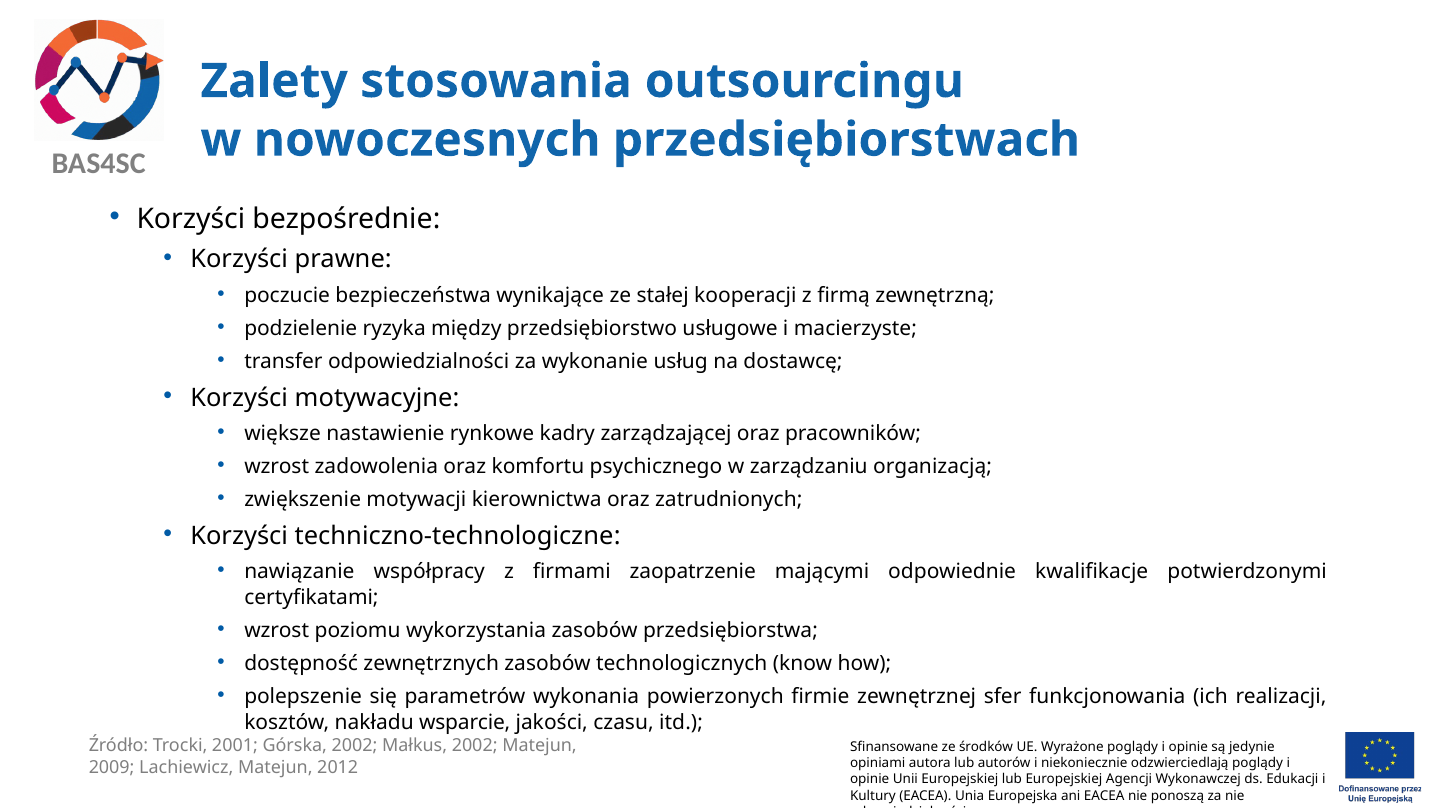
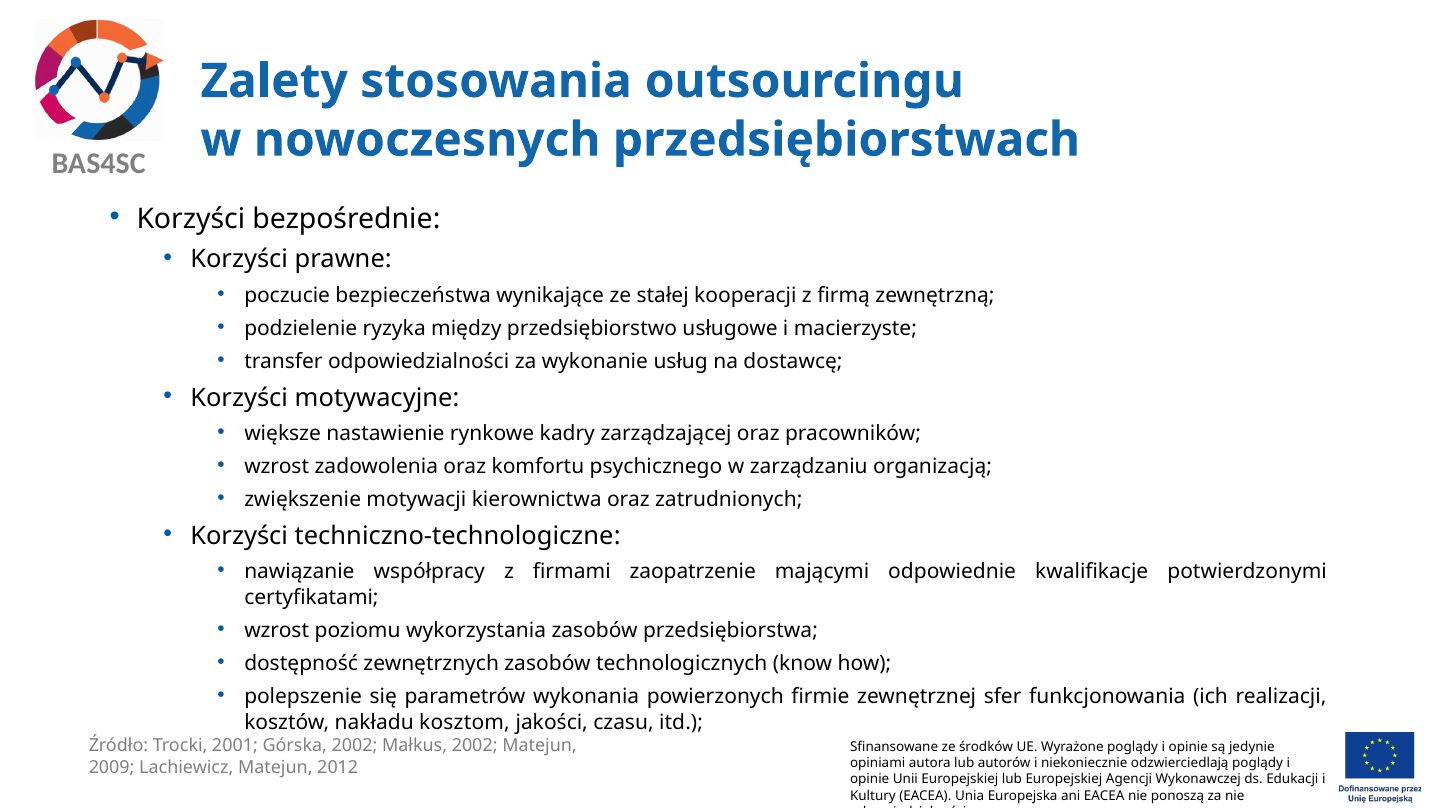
wsparcie: wsparcie -> kosztom
